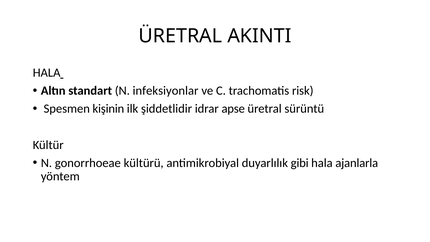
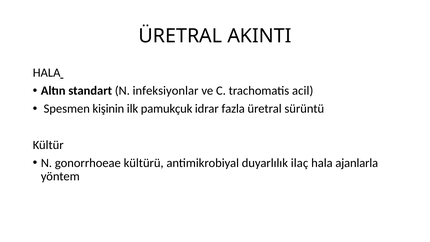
risk: risk -> acil
şiddetlidir: şiddetlidir -> pamukçuk
apse: apse -> fazla
gibi: gibi -> ilaç
